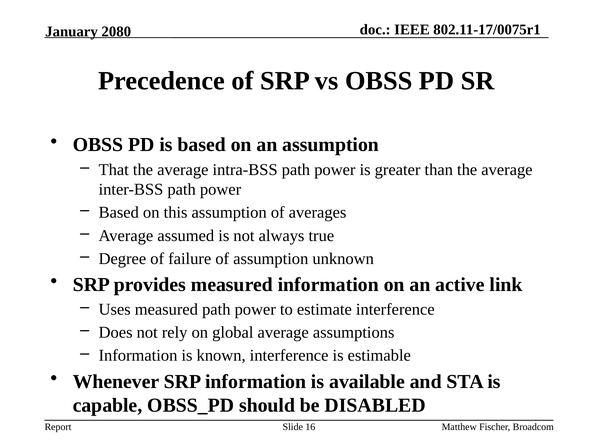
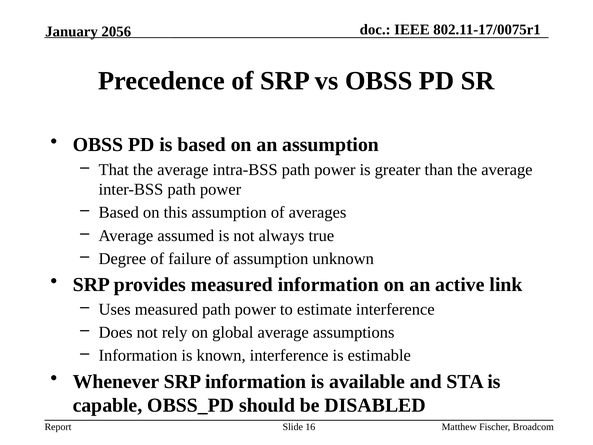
2080: 2080 -> 2056
